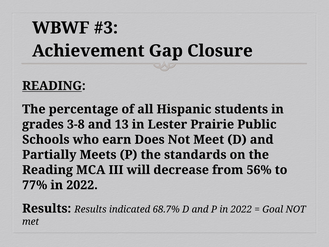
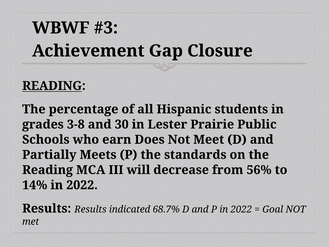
13: 13 -> 30
77%: 77% -> 14%
